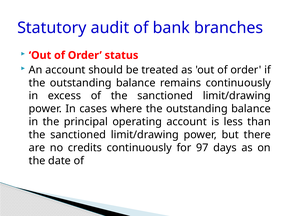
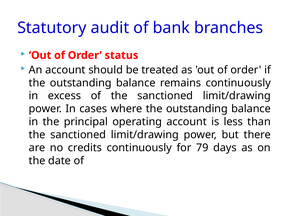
97: 97 -> 79
